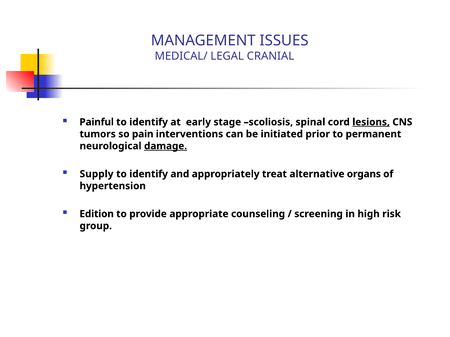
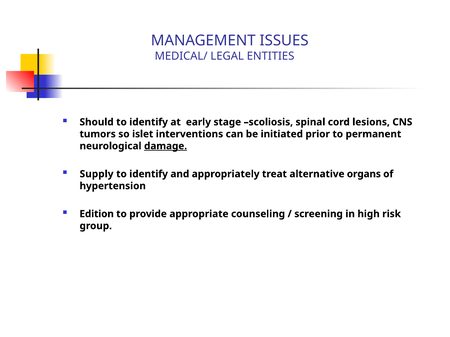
CRANIAL: CRANIAL -> ENTITIES
Painful: Painful -> Should
lesions underline: present -> none
pain: pain -> islet
